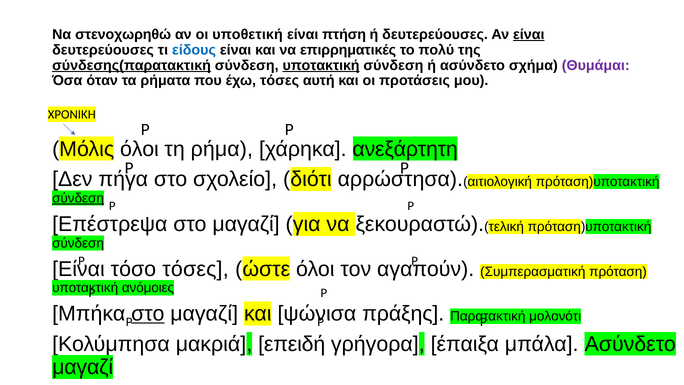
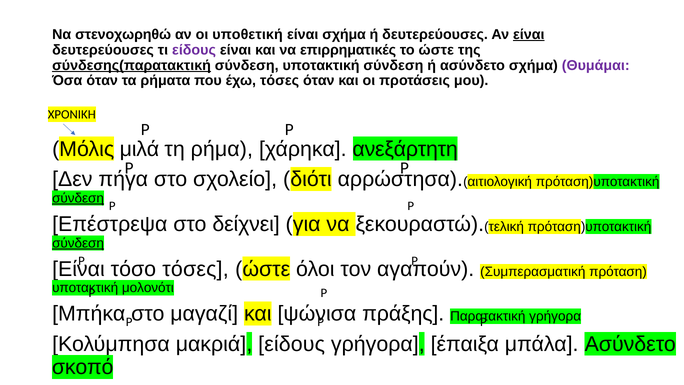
είναι πτήση: πτήση -> σχήμα
είδους at (194, 50) colour: blue -> purple
το πολύ: πολύ -> ώστε
υποτακτική at (321, 65) underline: present -> none
τόσες αυτή: αυτή -> όταν
Μόλις όλοι: όλοι -> μιλά
Επέστρεψα στο μαγαζί: μαγαζί -> δείχνει
σύνδεση at (78, 243) underline: none -> present
ανόμοιες: ανόμοιες -> μολονότι
στο at (148, 314) underline: present -> none
μολονότι at (555, 316): μολονότι -> γρήγορα
μακριά επειδή: επειδή -> είδους
μαγαζί at (83, 367): μαγαζί -> σκοπό
